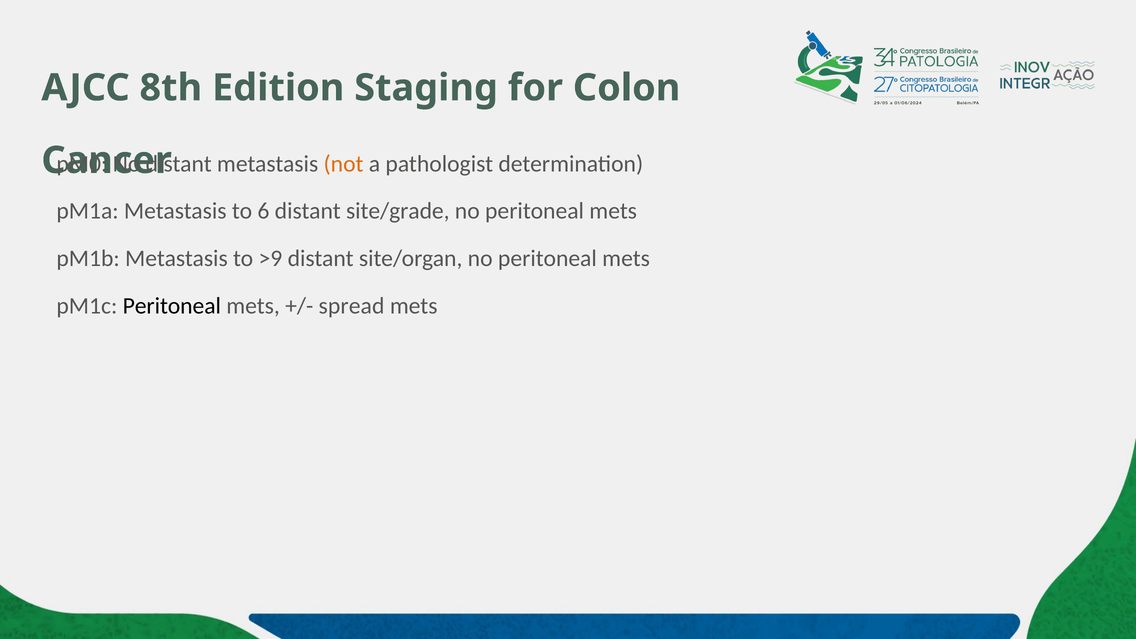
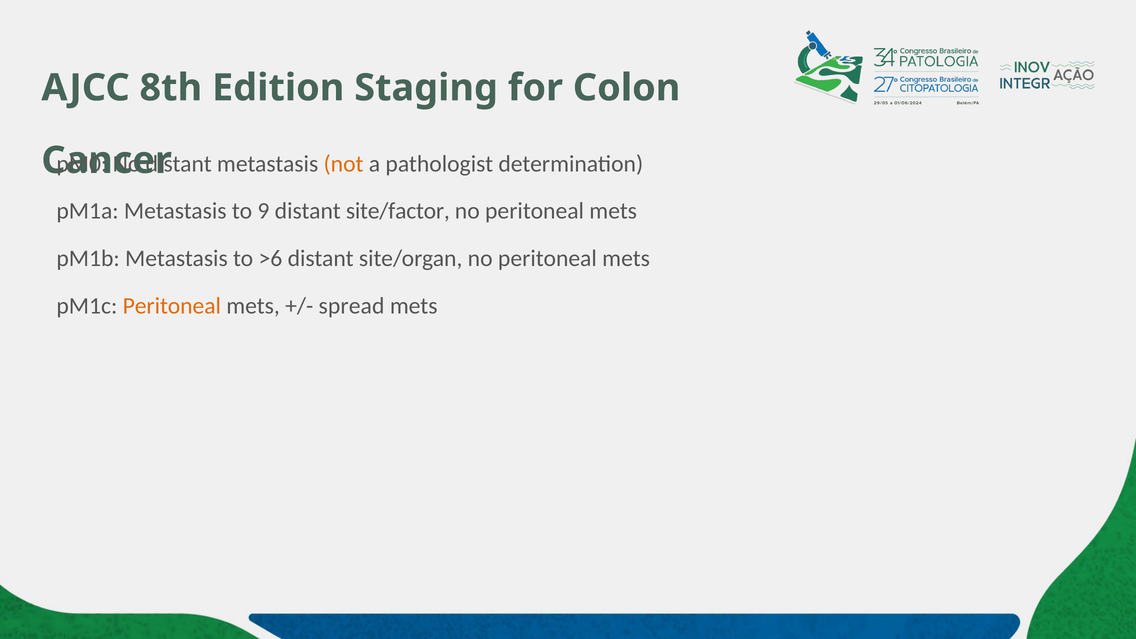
6: 6 -> 9
site/grade: site/grade -> site/factor
>9: >9 -> >6
Peritoneal at (172, 306) colour: black -> orange
